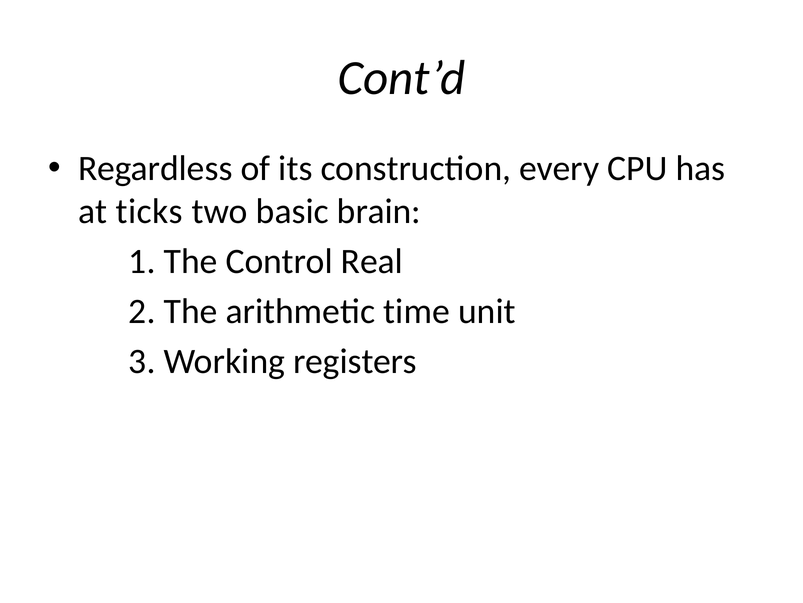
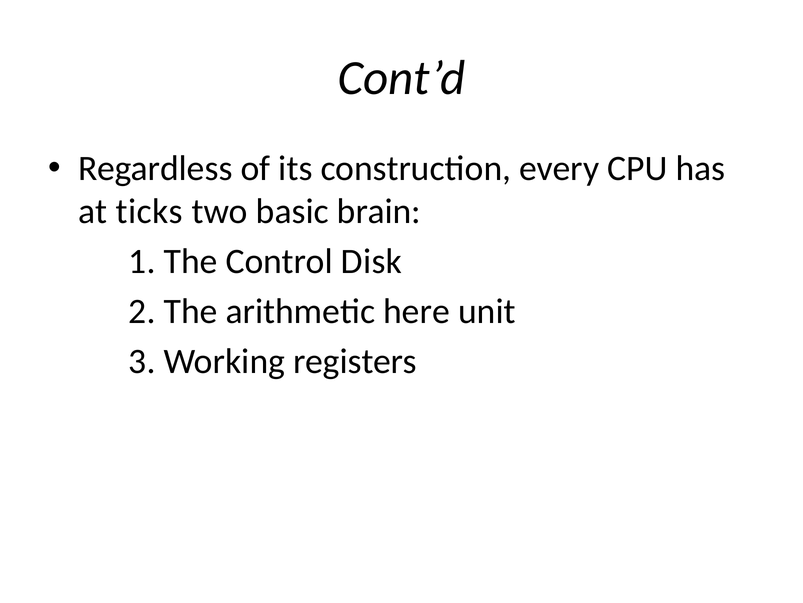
Real: Real -> Disk
time: time -> here
